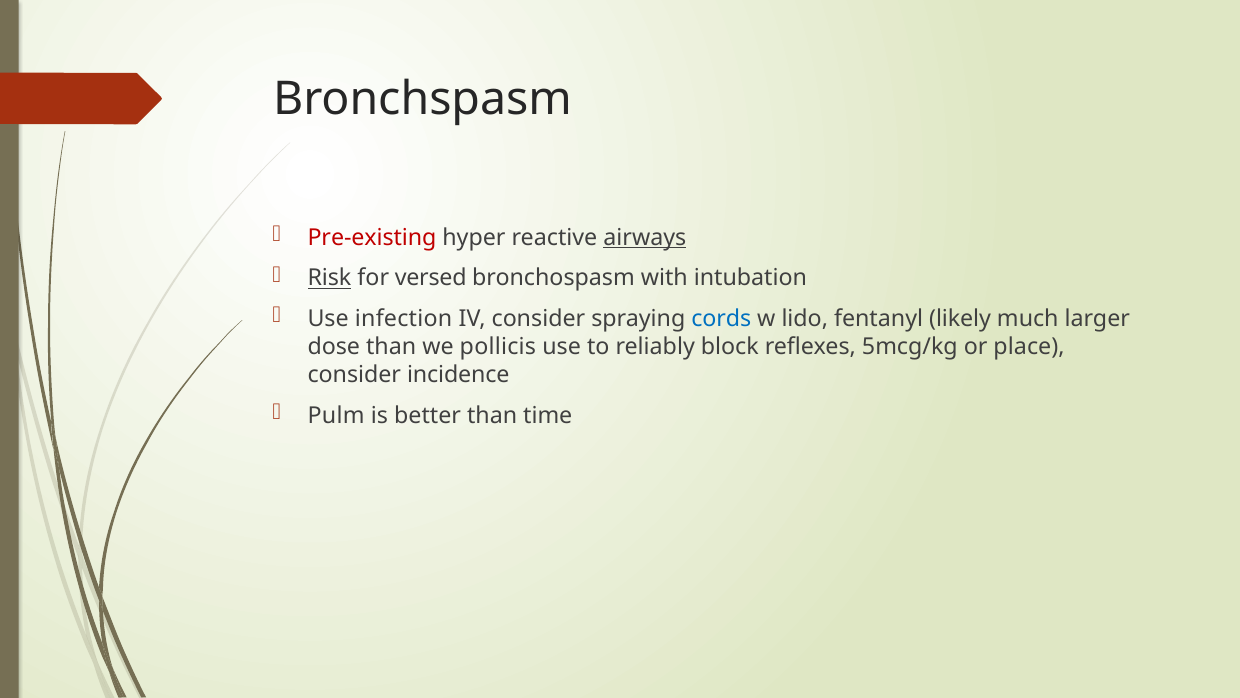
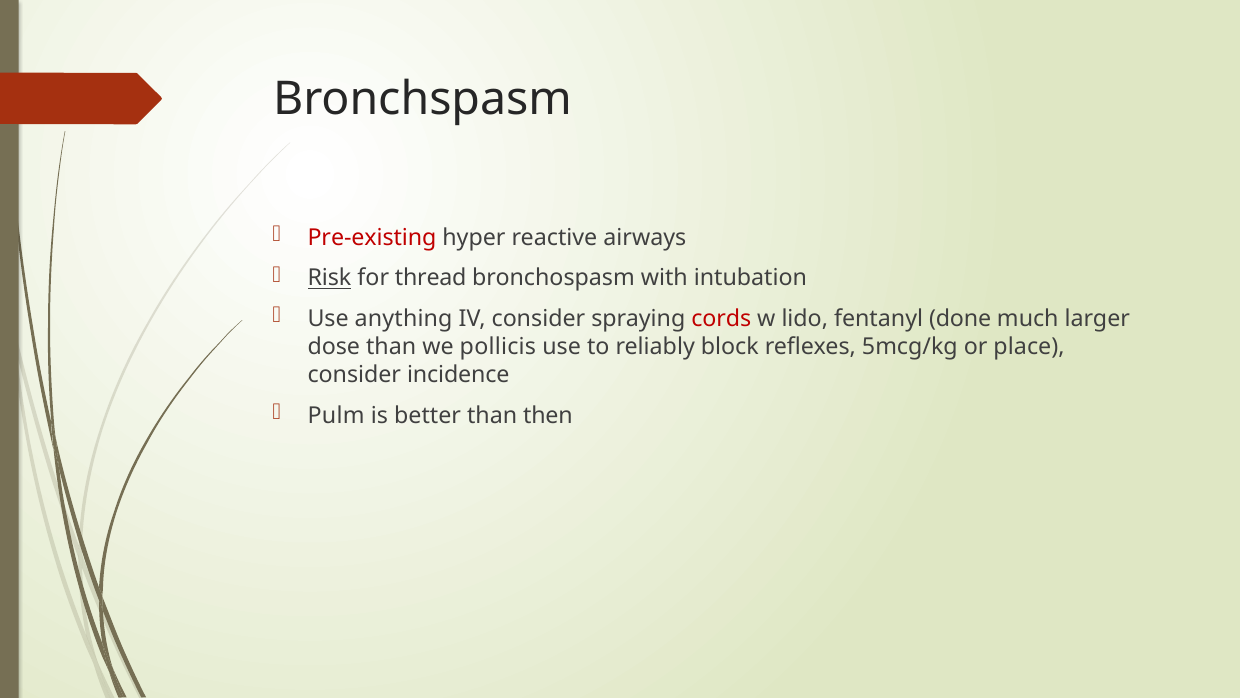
airways underline: present -> none
versed: versed -> thread
infection: infection -> anything
cords colour: blue -> red
likely: likely -> done
time: time -> then
